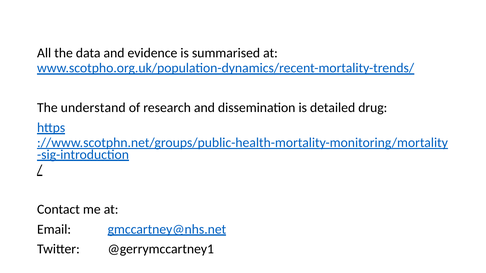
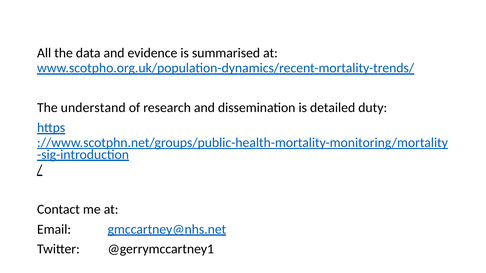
drug: drug -> duty
